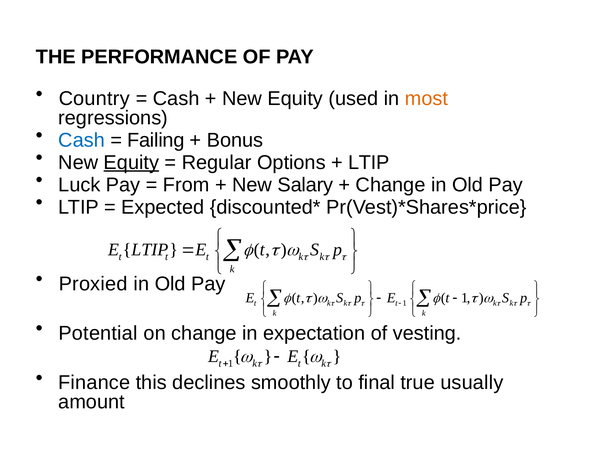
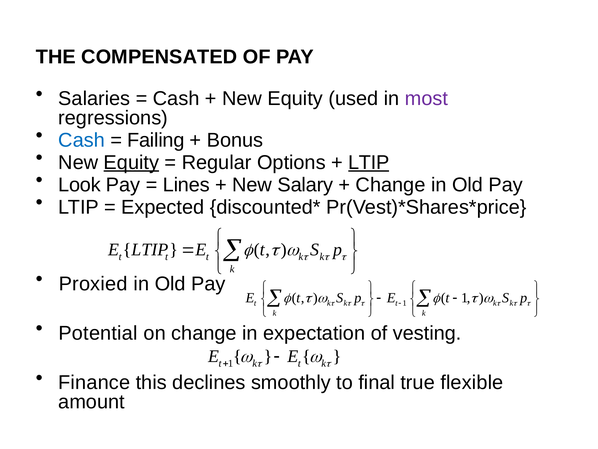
PERFORMANCE: PERFORMANCE -> COMPENSATED
Country: Country -> Salaries
most colour: orange -> purple
LTIP at (369, 162) underline: none -> present
Luck: Luck -> Look
From: From -> Lines
usually: usually -> flexible
